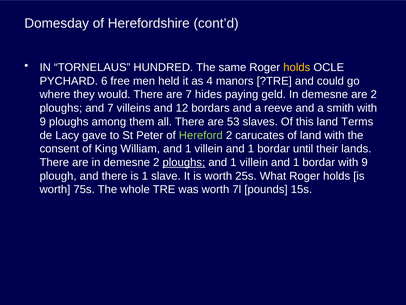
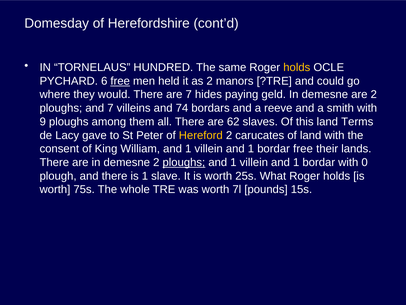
free at (120, 81) underline: none -> present
as 4: 4 -> 2
12: 12 -> 74
53: 53 -> 62
Hereford colour: light green -> yellow
bordar until: until -> free
bordar with 9: 9 -> 0
